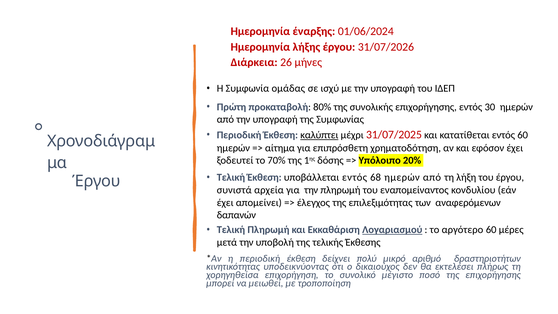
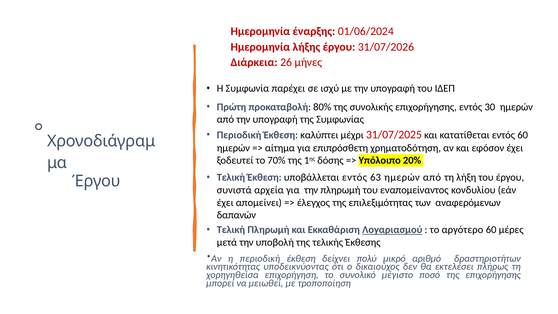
ομάδας: ομάδας -> παρέχει
καλύπτει underline: present -> none
68: 68 -> 63
